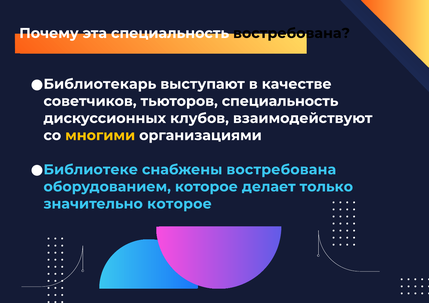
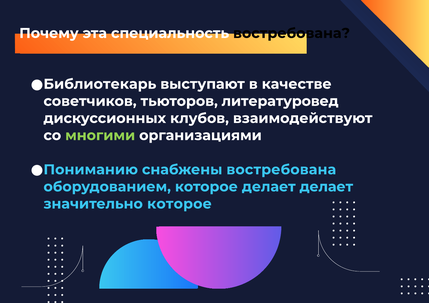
тьюторов специальность: специальность -> литературовед
многими colour: yellow -> light green
Библиотеке: Библиотеке -> Пониманию
делает только: только -> делает
